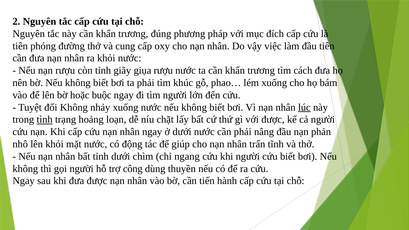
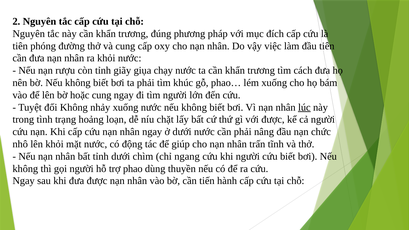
giụa rượu: rượu -> chạy
hoặc buộc: buộc -> cung
tình underline: present -> none
phản: phản -> chức
công: công -> phao
